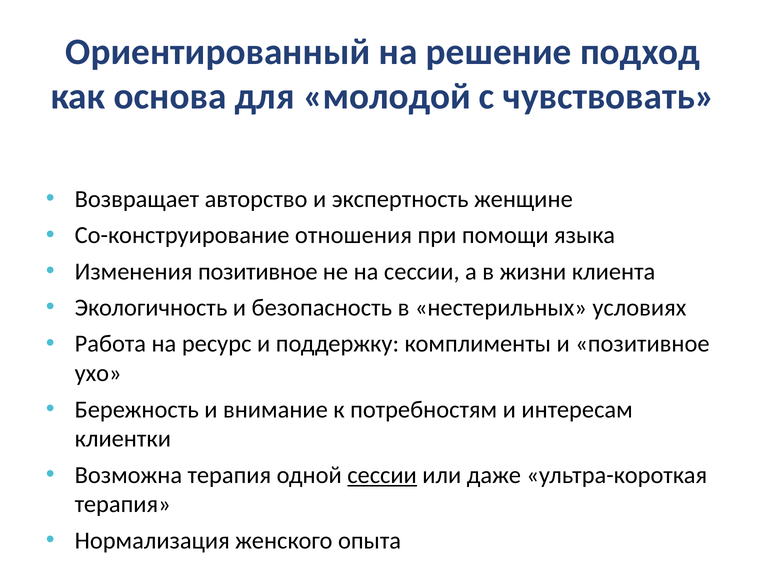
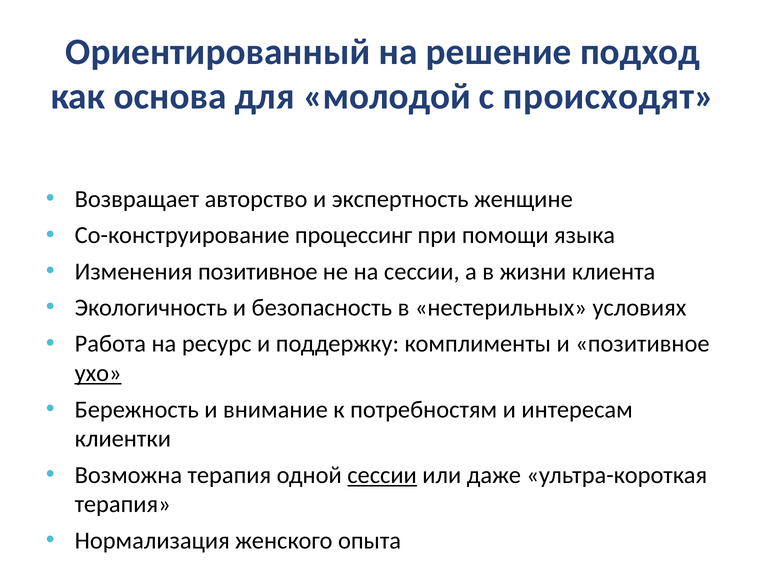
чувствовать: чувствовать -> происходят
отношения: отношения -> процессинг
ухо underline: none -> present
